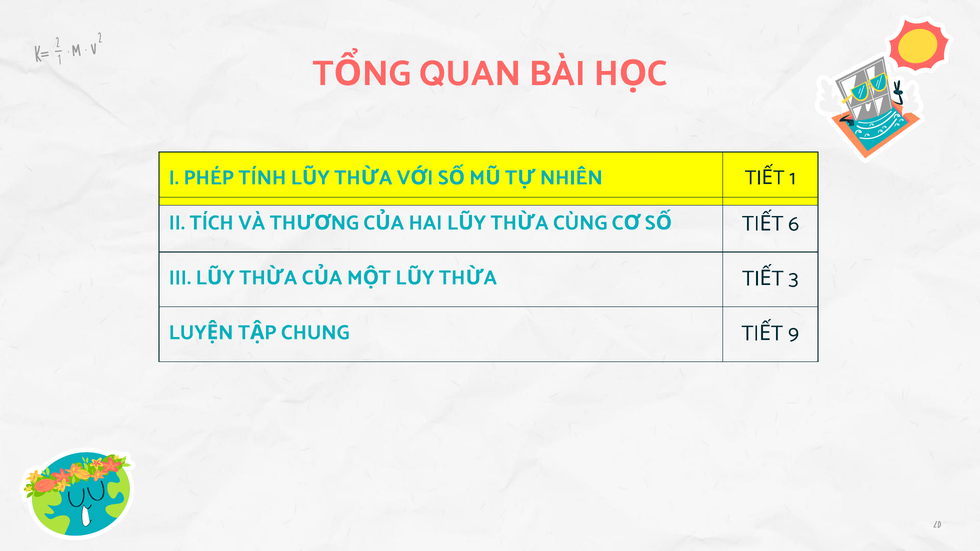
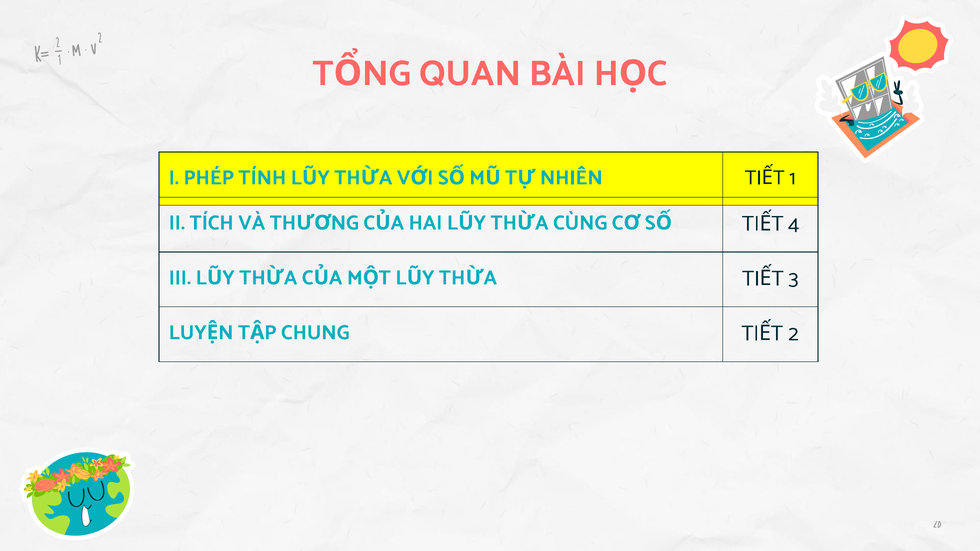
6: 6 -> 4
9: 9 -> 2
